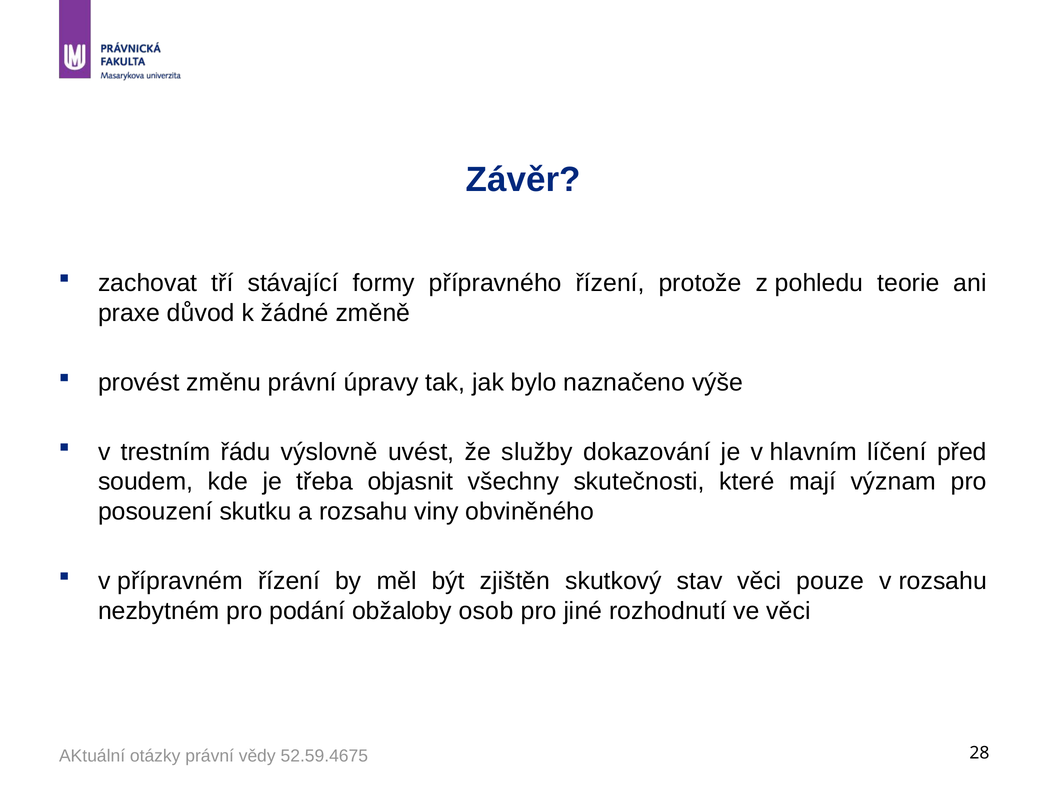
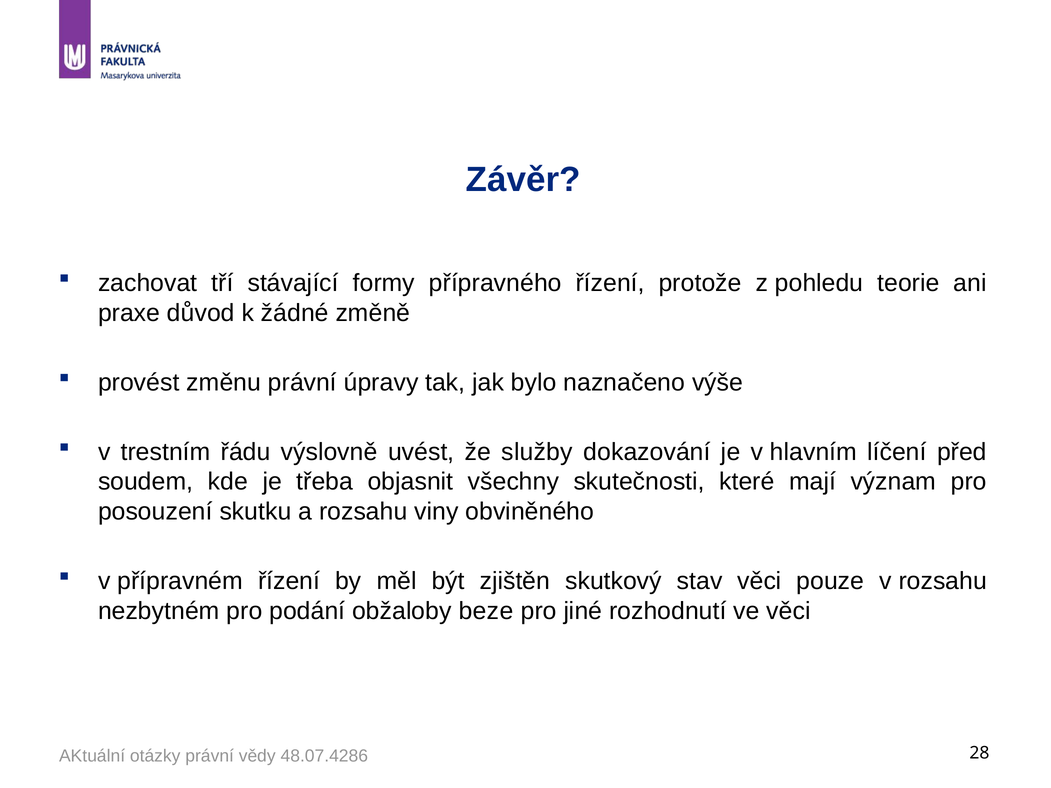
osob: osob -> beze
52.59.4675: 52.59.4675 -> 48.07.4286
